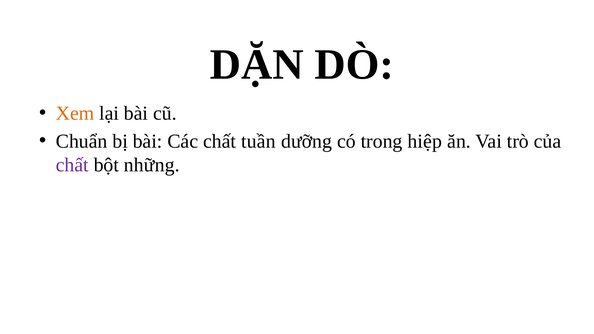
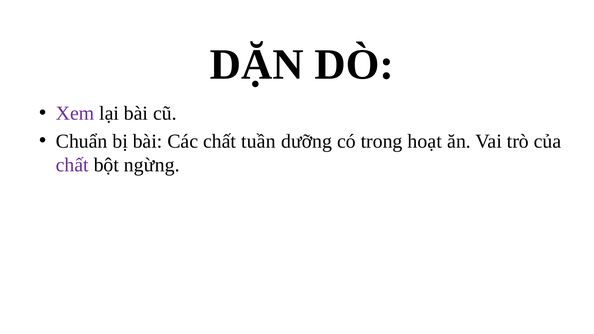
Xem colour: orange -> purple
hiệp: hiệp -> hoạt
những: những -> ngừng
